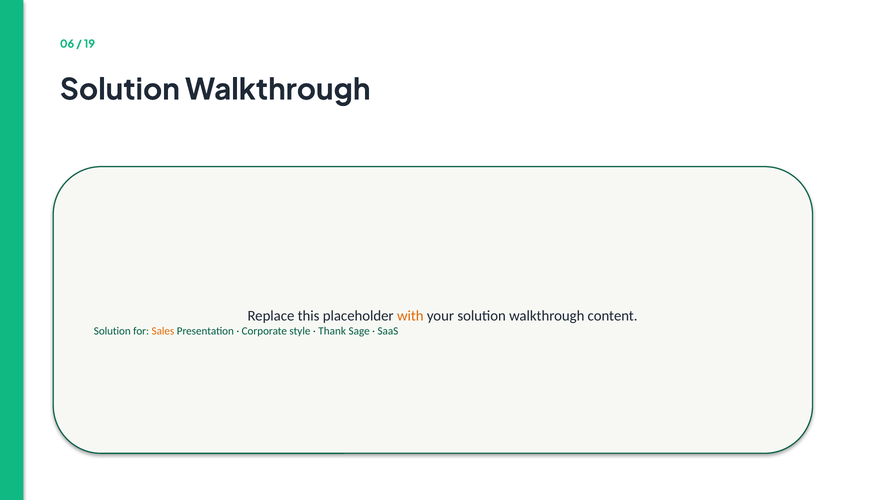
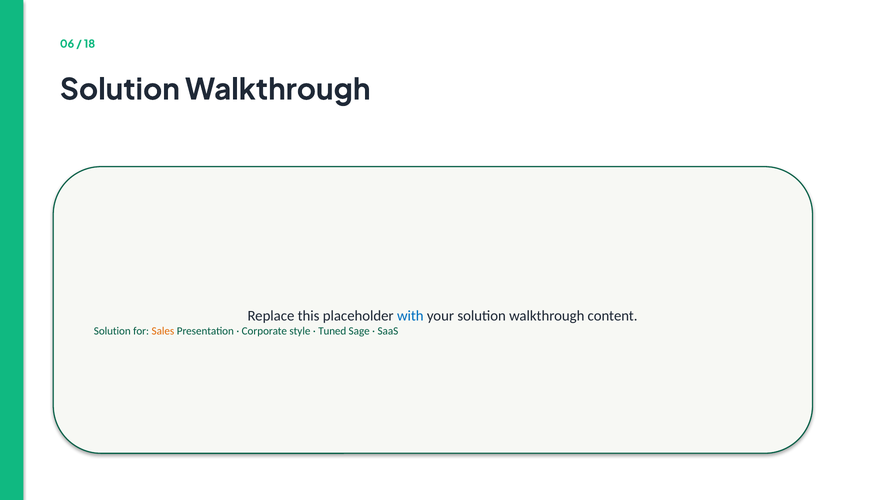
19: 19 -> 18
with colour: orange -> blue
Thank: Thank -> Tuned
